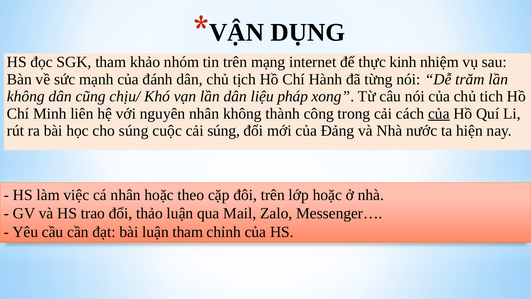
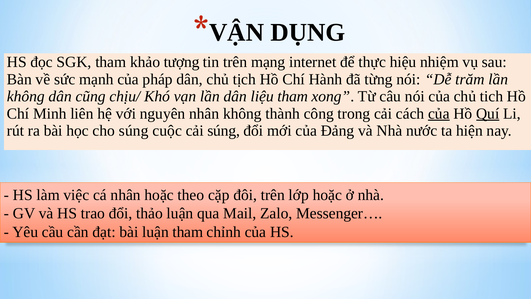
nhóm: nhóm -> tượng
kinh: kinh -> hiệu
đánh: đánh -> pháp
liệu pháp: pháp -> tham
Quí underline: none -> present
